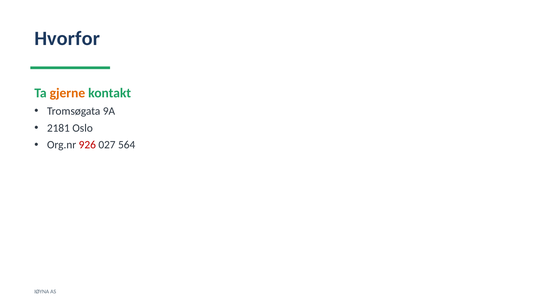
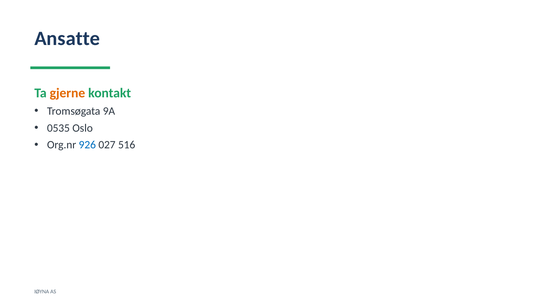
Hvorfor: Hvorfor -> Ansatte
2181: 2181 -> 0535
926 colour: red -> blue
564: 564 -> 516
